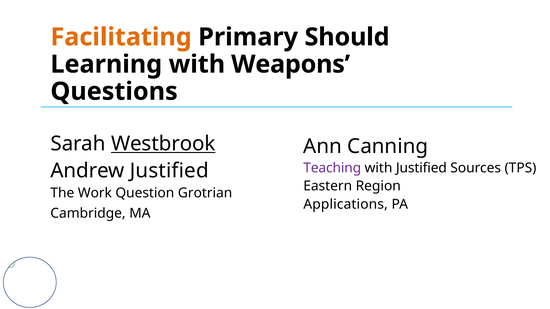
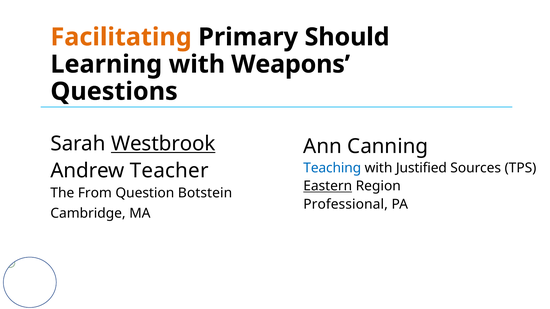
Teaching colour: purple -> blue
Andrew Justified: Justified -> Teacher
Eastern underline: none -> present
Work: Work -> From
Grotrian: Grotrian -> Botstein
Applications: Applications -> Professional
